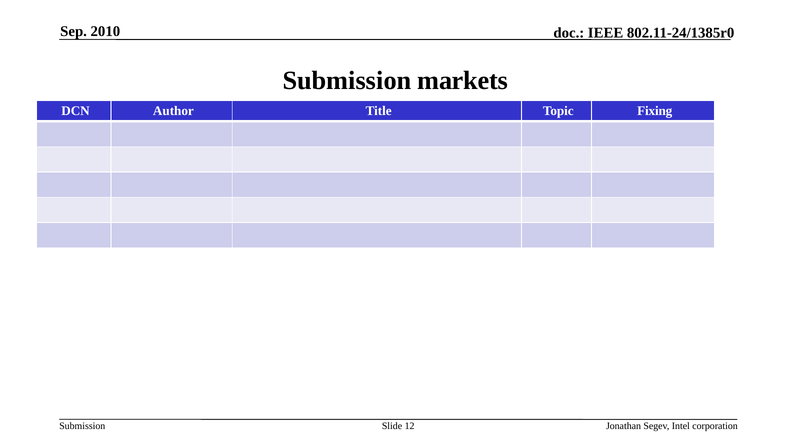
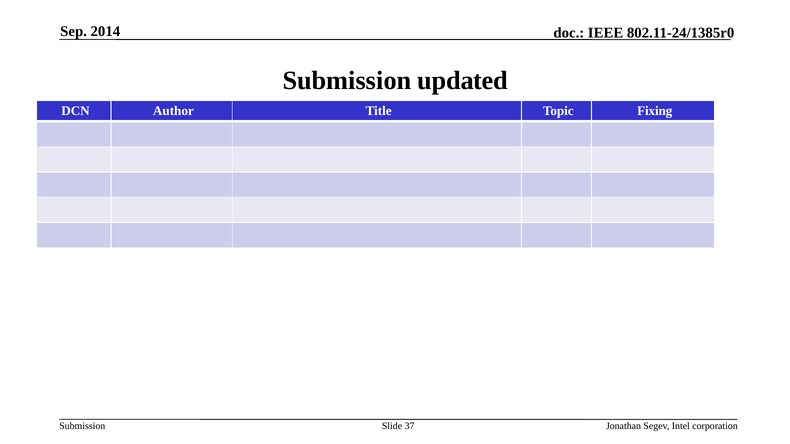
2010: 2010 -> 2014
markets: markets -> updated
12: 12 -> 37
